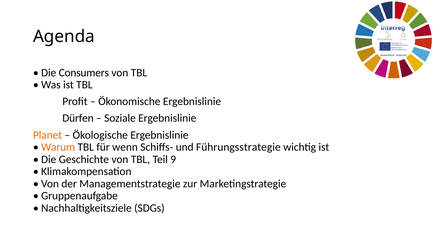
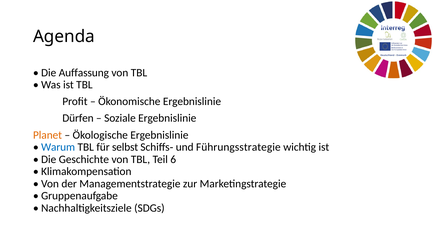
Consumers: Consumers -> Auffassung
Warum colour: orange -> blue
wenn: wenn -> selbst
9: 9 -> 6
